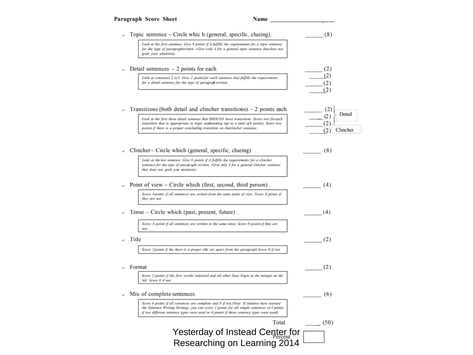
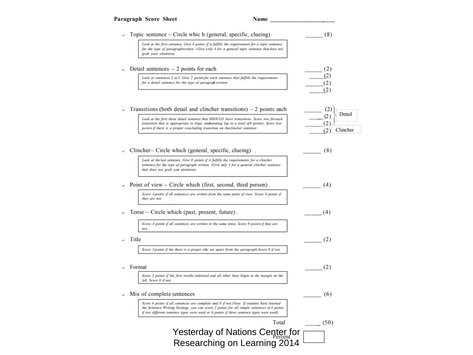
Instead: Instead -> Nations
